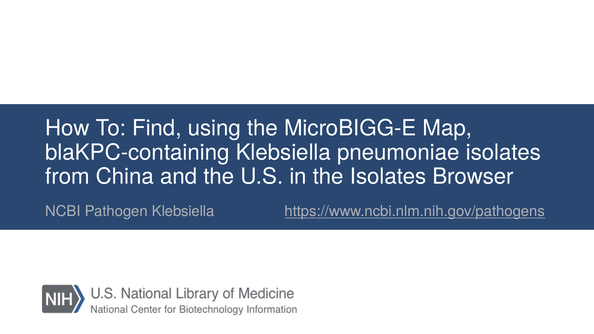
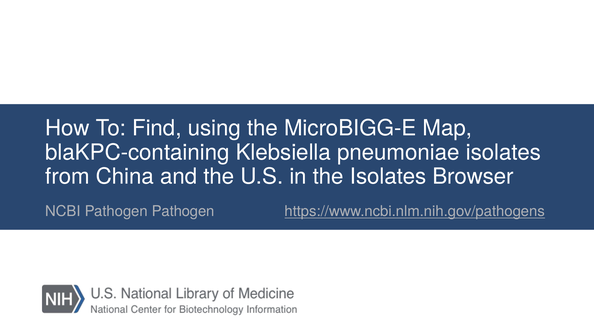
Pathogen Klebsiella: Klebsiella -> Pathogen
